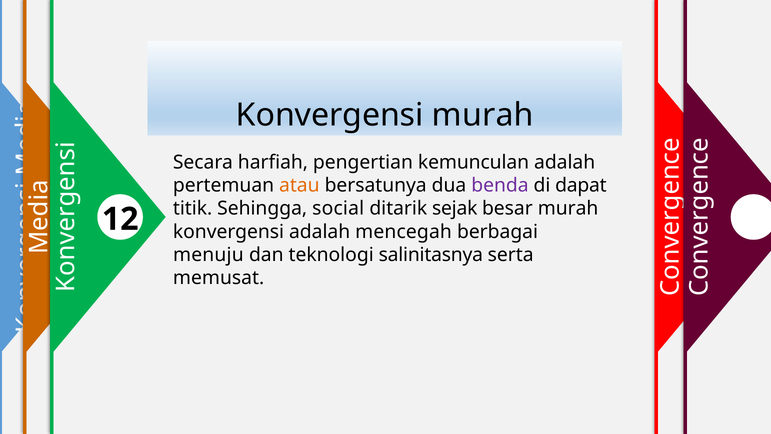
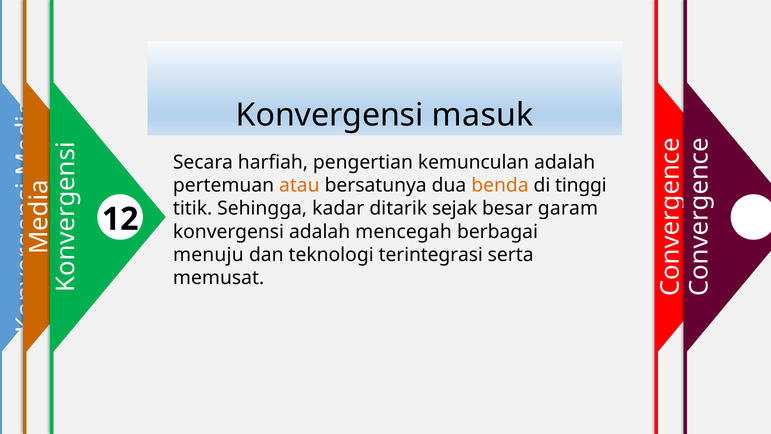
Konvergensi murah: murah -> masuk
benda colour: purple -> orange
dapat: dapat -> tinggi
social: social -> kadar
besar murah: murah -> garam
salinitasnya: salinitasnya -> terintegrasi
